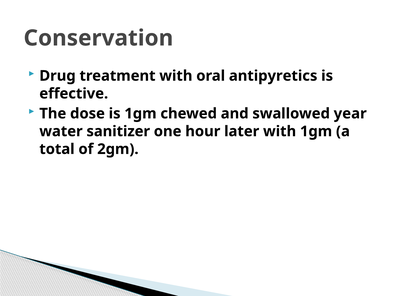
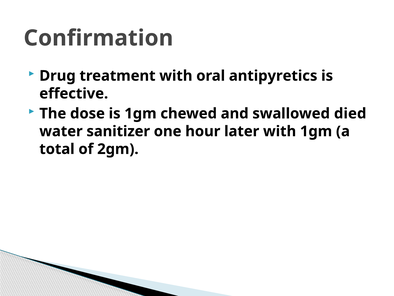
Conservation: Conservation -> Confirmation
year: year -> died
